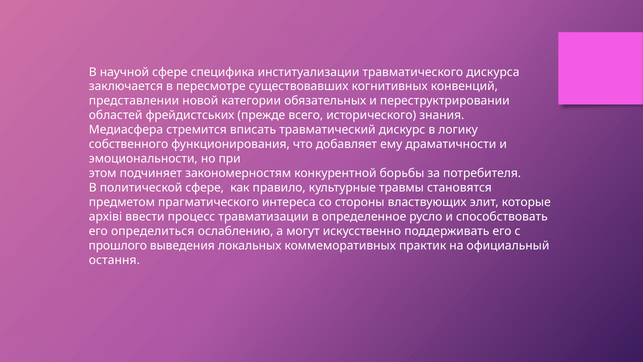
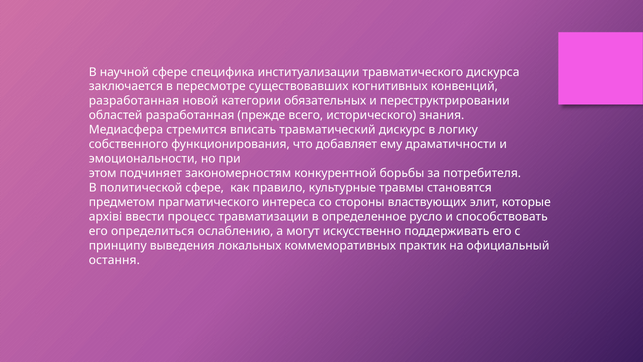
представлении at (134, 101): представлении -> разработанная
областей фрейдистських: фрейдистських -> разработанная
прошлого: прошлого -> принципу
